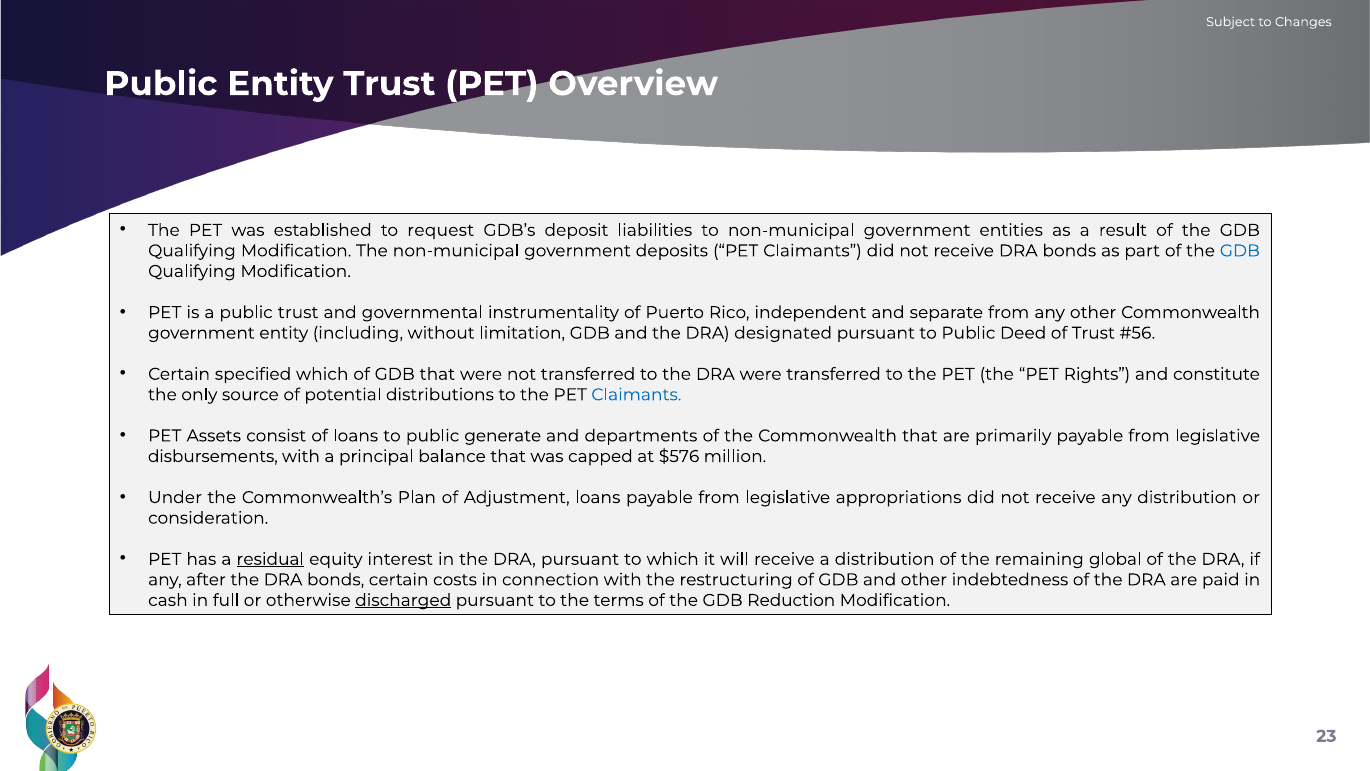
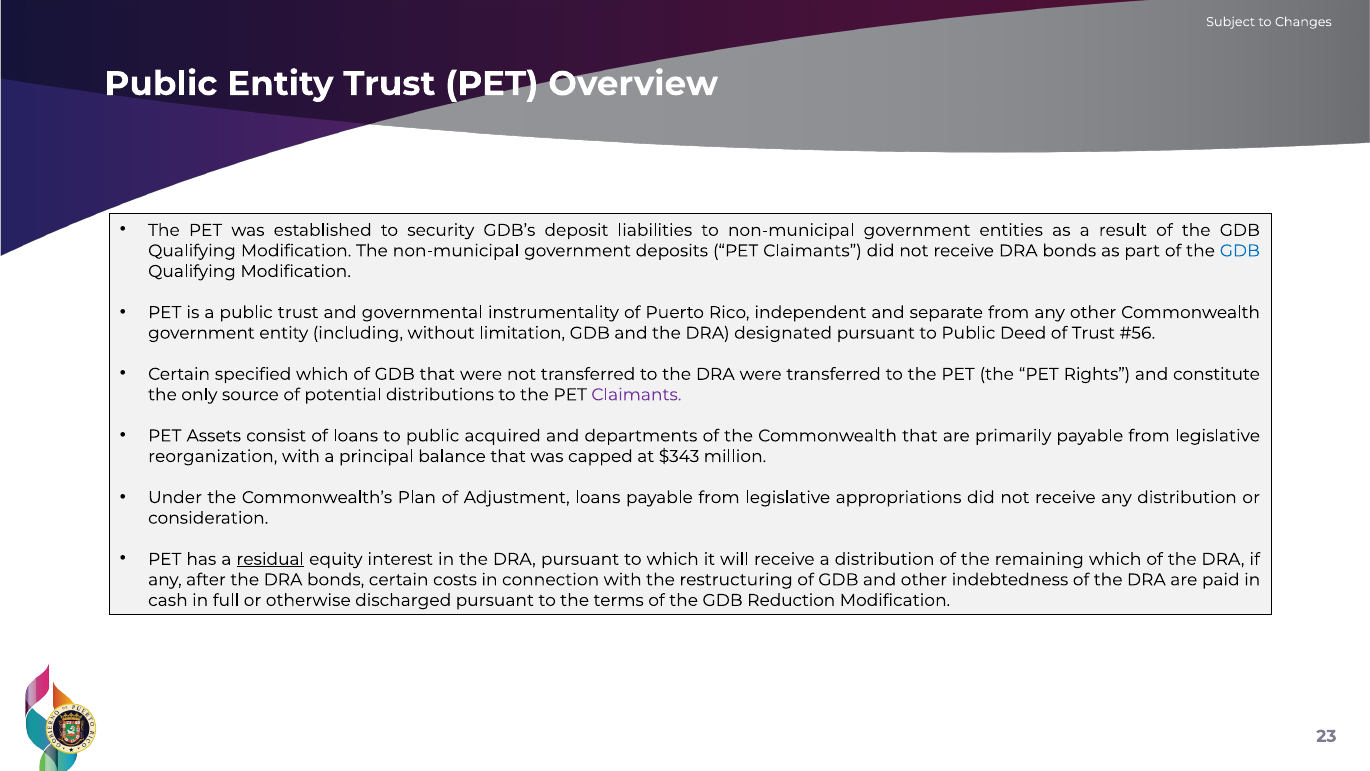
request: request -> security
Claimants at (636, 395) colour: blue -> purple
generate: generate -> acquired
disbursements: disbursements -> reorganization
$576: $576 -> $343
remaining global: global -> which
discharged underline: present -> none
